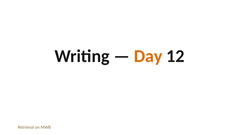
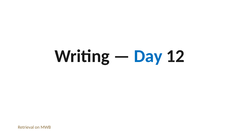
Day colour: orange -> blue
